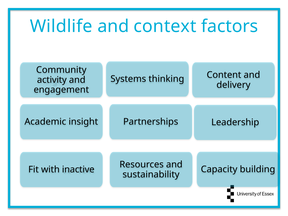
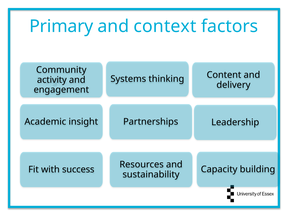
Wildlife: Wildlife -> Primary
inactive: inactive -> success
